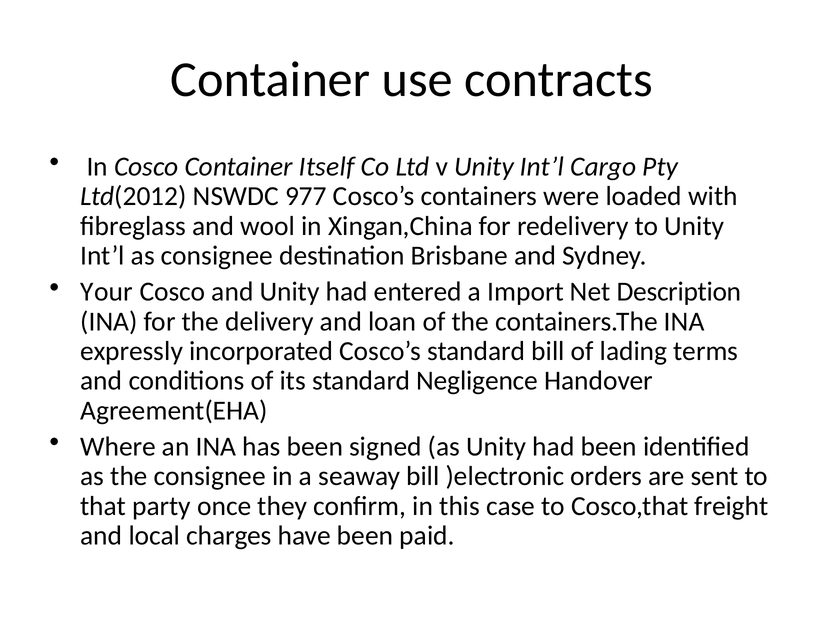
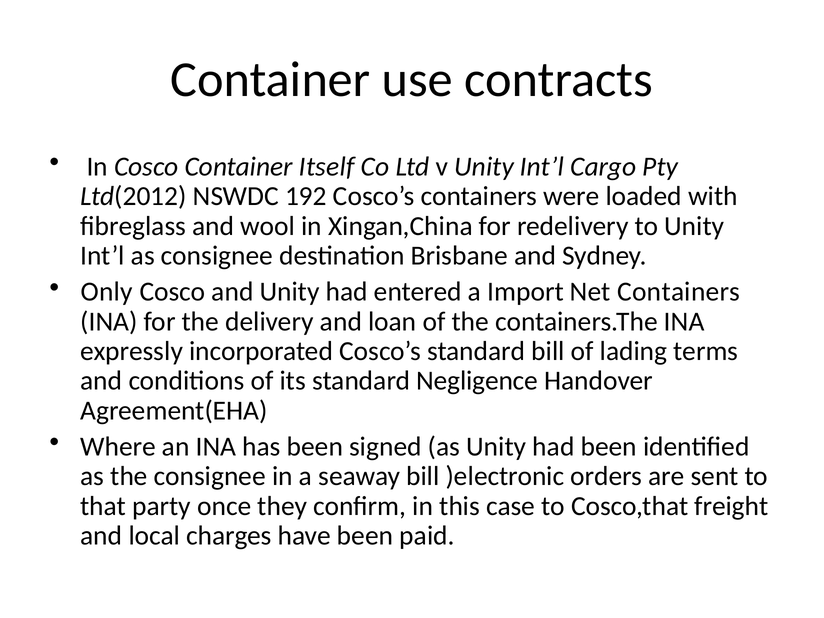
977: 977 -> 192
Your: Your -> Only
Net Description: Description -> Containers
